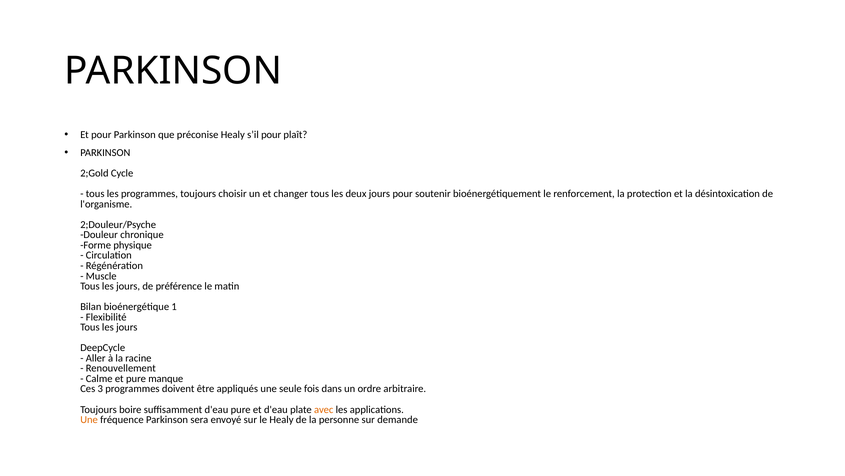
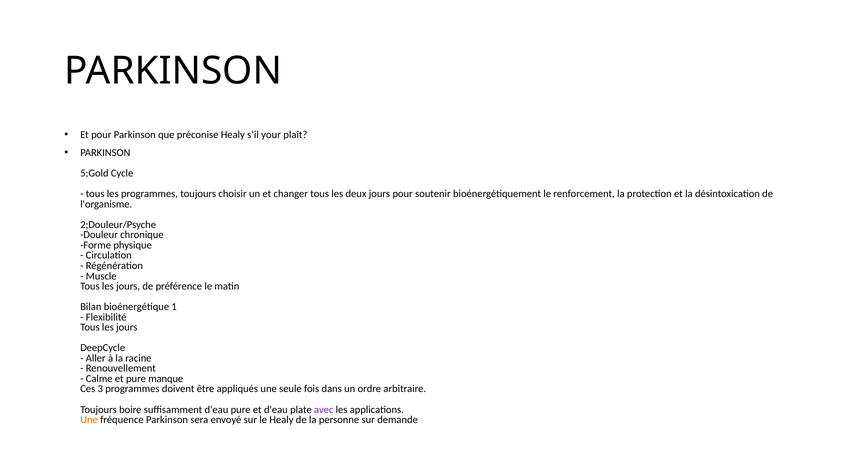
s’il pour: pour -> your
2;Gold: 2;Gold -> 5;Gold
avec colour: orange -> purple
